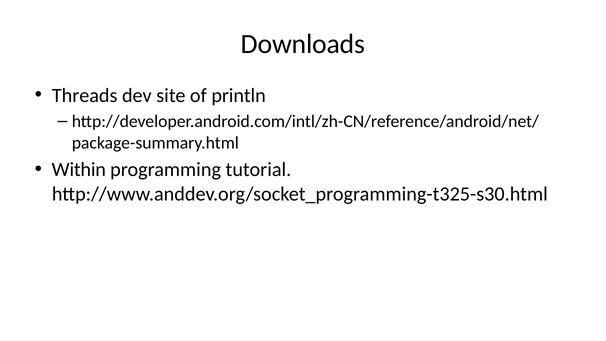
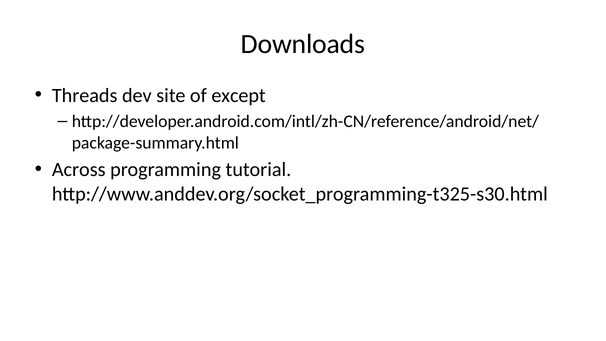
println: println -> except
Within: Within -> Across
